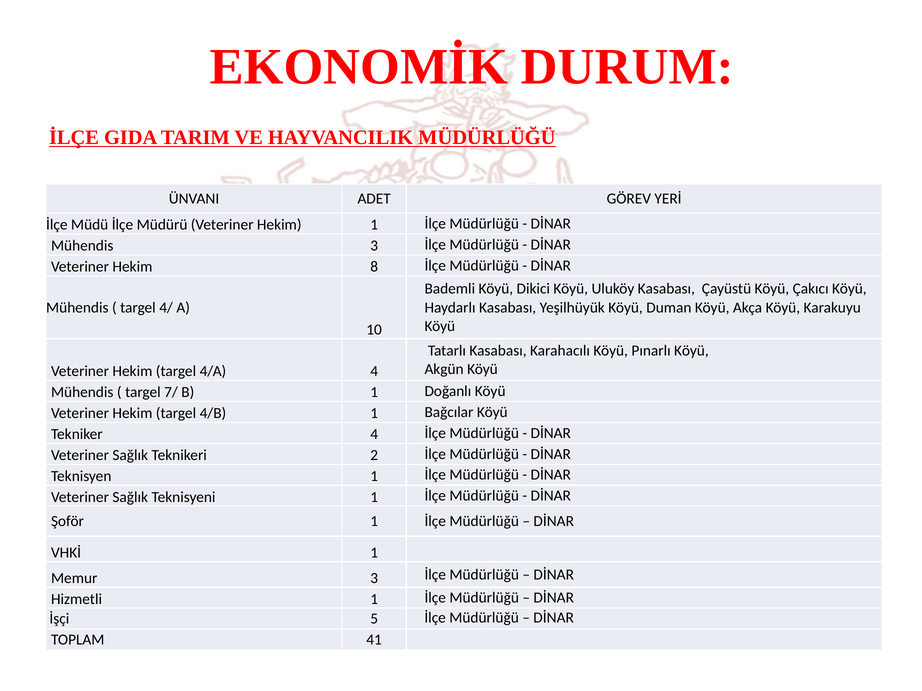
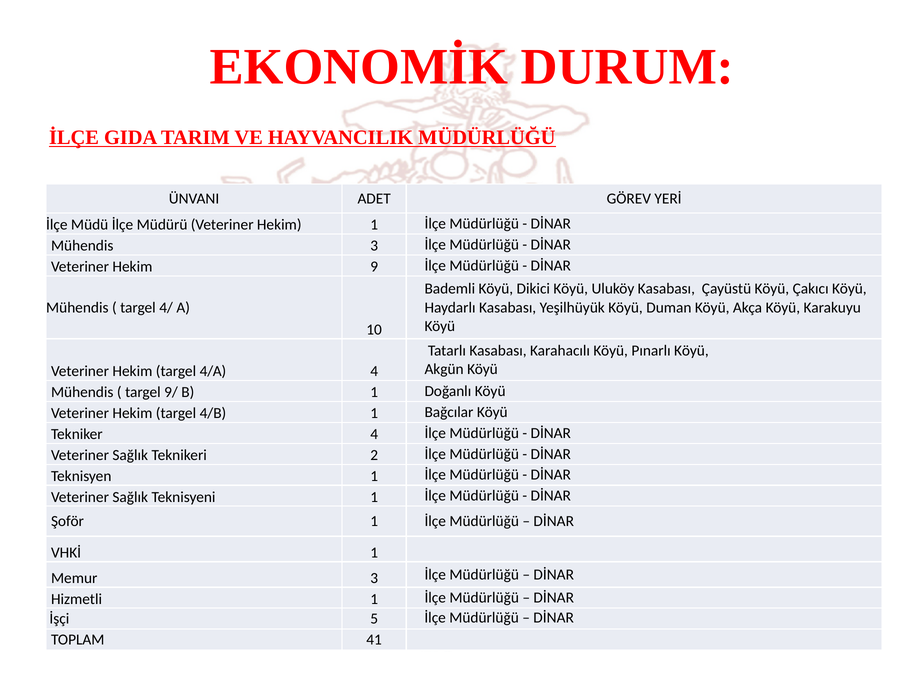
8: 8 -> 9
7/: 7/ -> 9/
